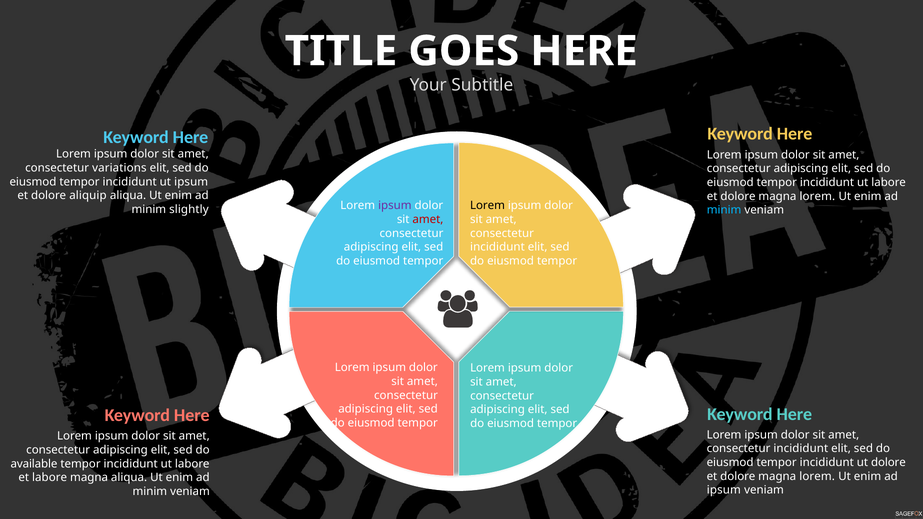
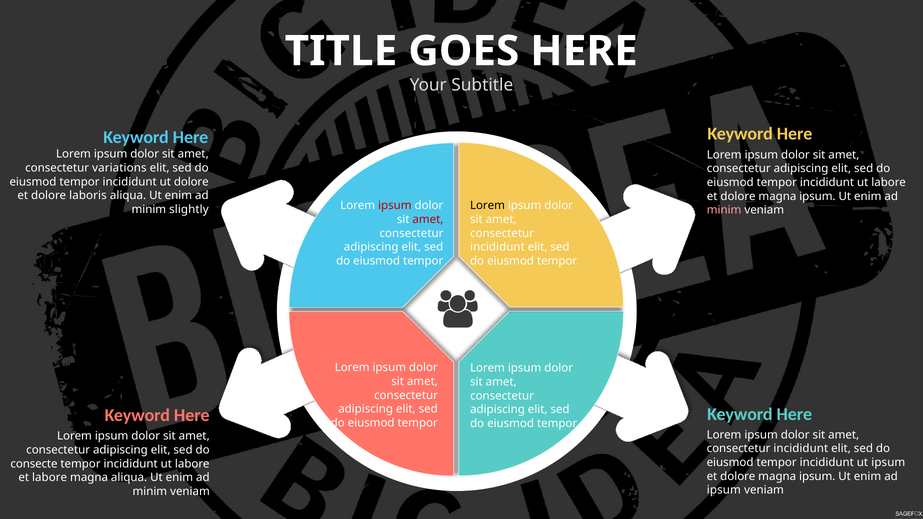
ut ipsum: ipsum -> dolore
aliquip: aliquip -> laboris
lorem at (817, 196): lorem -> ipsum
ipsum at (395, 206) colour: purple -> red
minim at (724, 210) colour: light blue -> pink
ut dolore: dolore -> ipsum
available: available -> consecte
lorem at (817, 477): lorem -> ipsum
